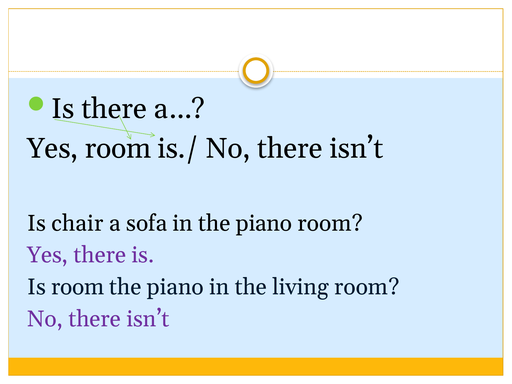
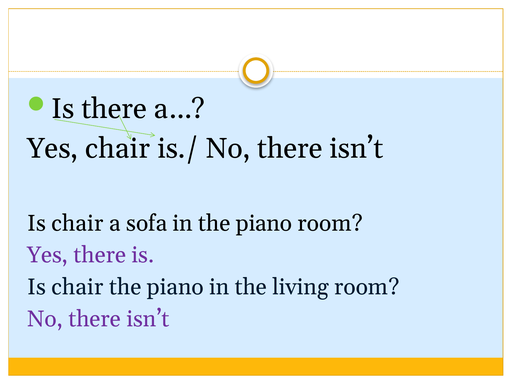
Yes room: room -> chair
room at (78, 287): room -> chair
